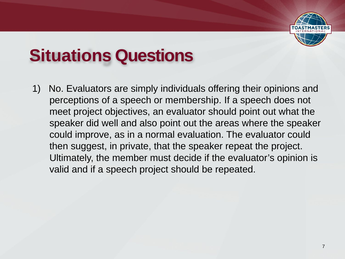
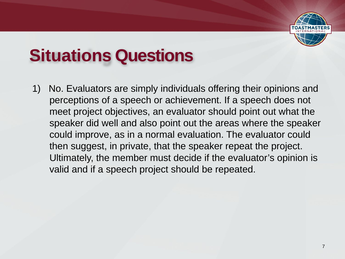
membership: membership -> achievement
